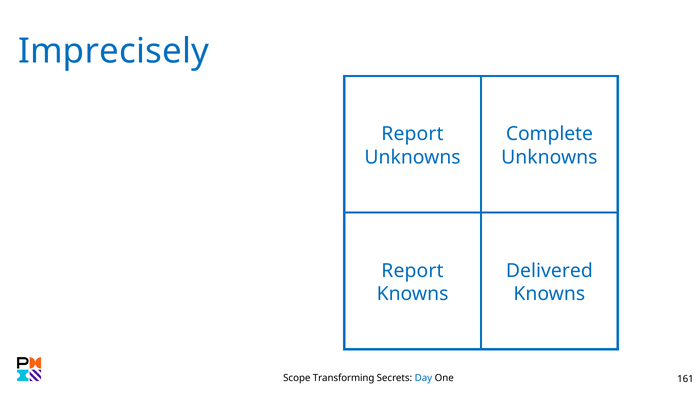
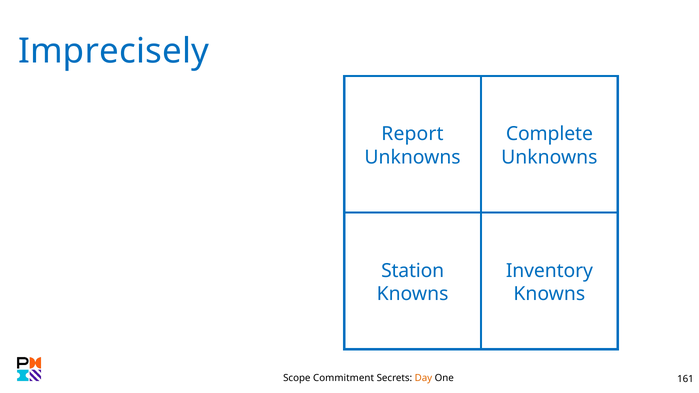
Report at (412, 271): Report -> Station
Delivered: Delivered -> Inventory
Transforming: Transforming -> Commitment
Day colour: blue -> orange
